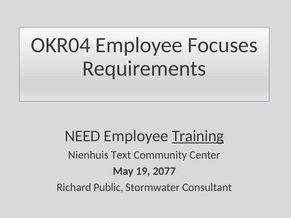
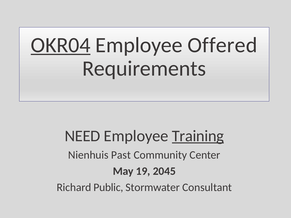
OKR04 underline: none -> present
Focuses: Focuses -> Offered
Text: Text -> Past
2077: 2077 -> 2045
